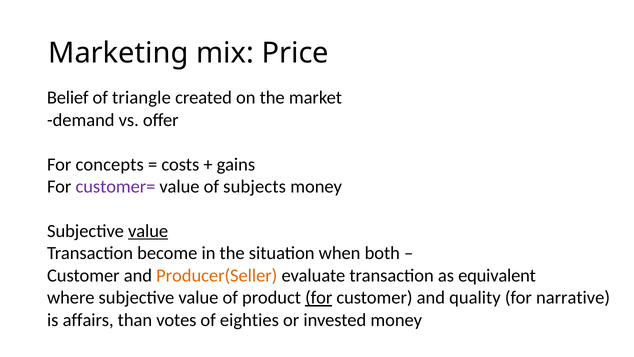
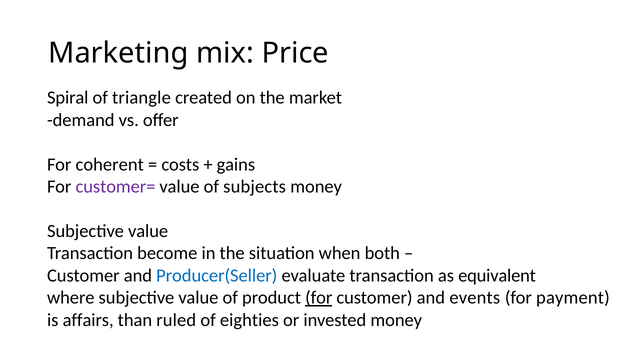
Belief: Belief -> Spiral
concepts: concepts -> coherent
value at (148, 231) underline: present -> none
Producer(Seller colour: orange -> blue
quality: quality -> events
narrative: narrative -> payment
votes: votes -> ruled
